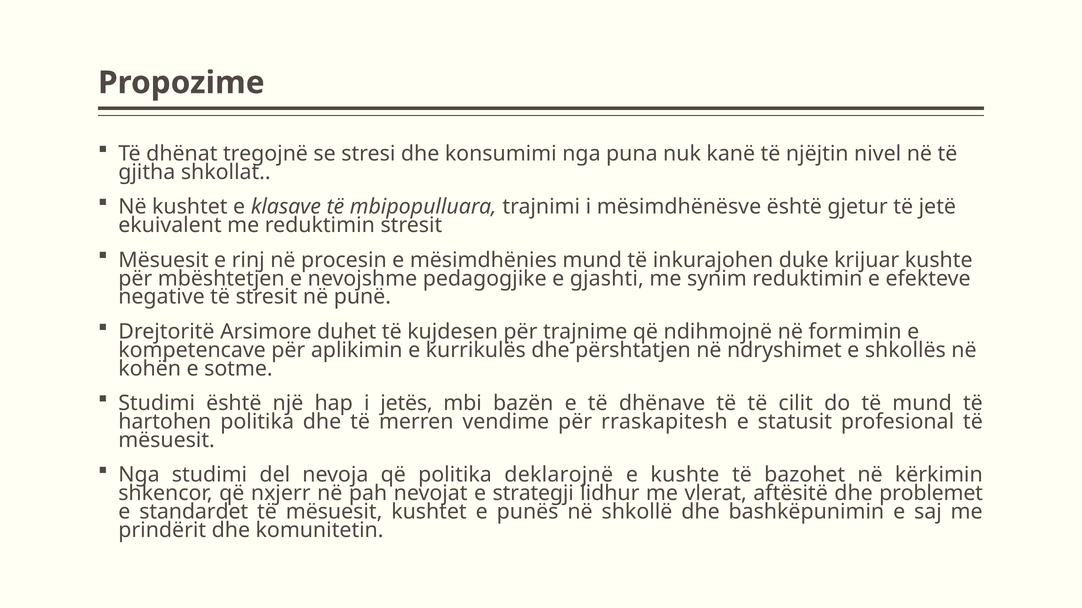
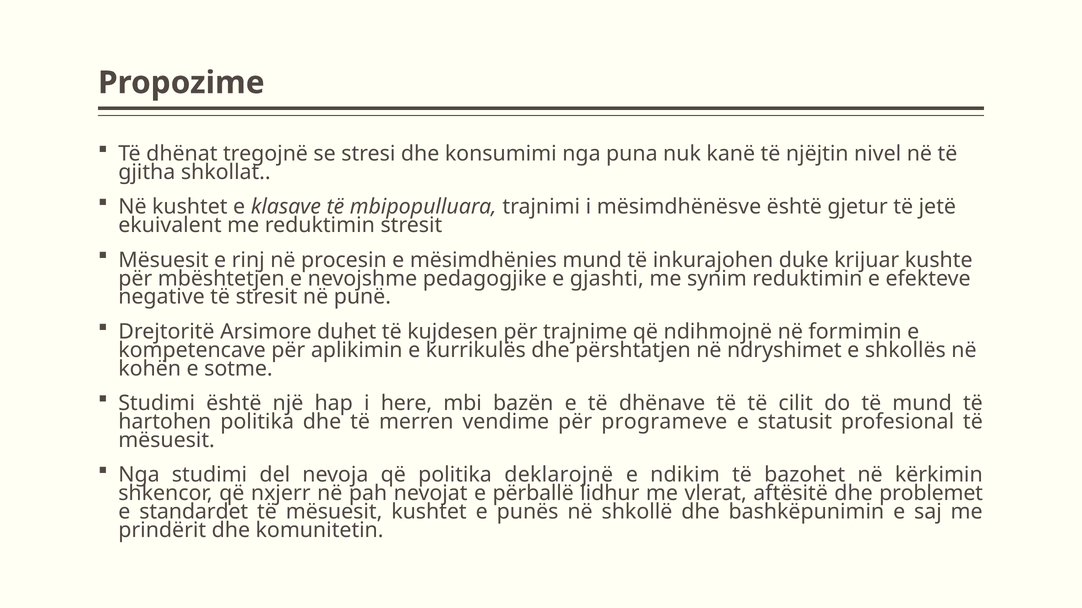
jetës: jetës -> here
rraskapitesh: rraskapitesh -> programeve
e kushte: kushte -> ndikim
strategji: strategji -> përballë
